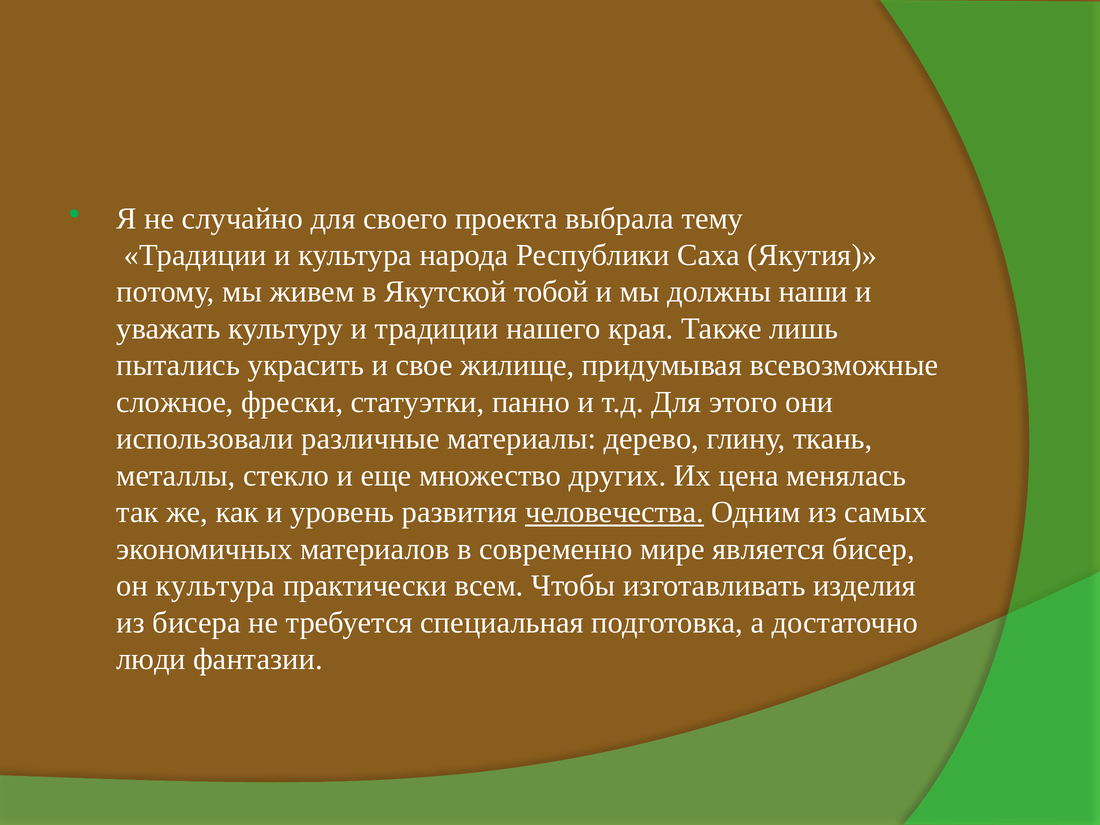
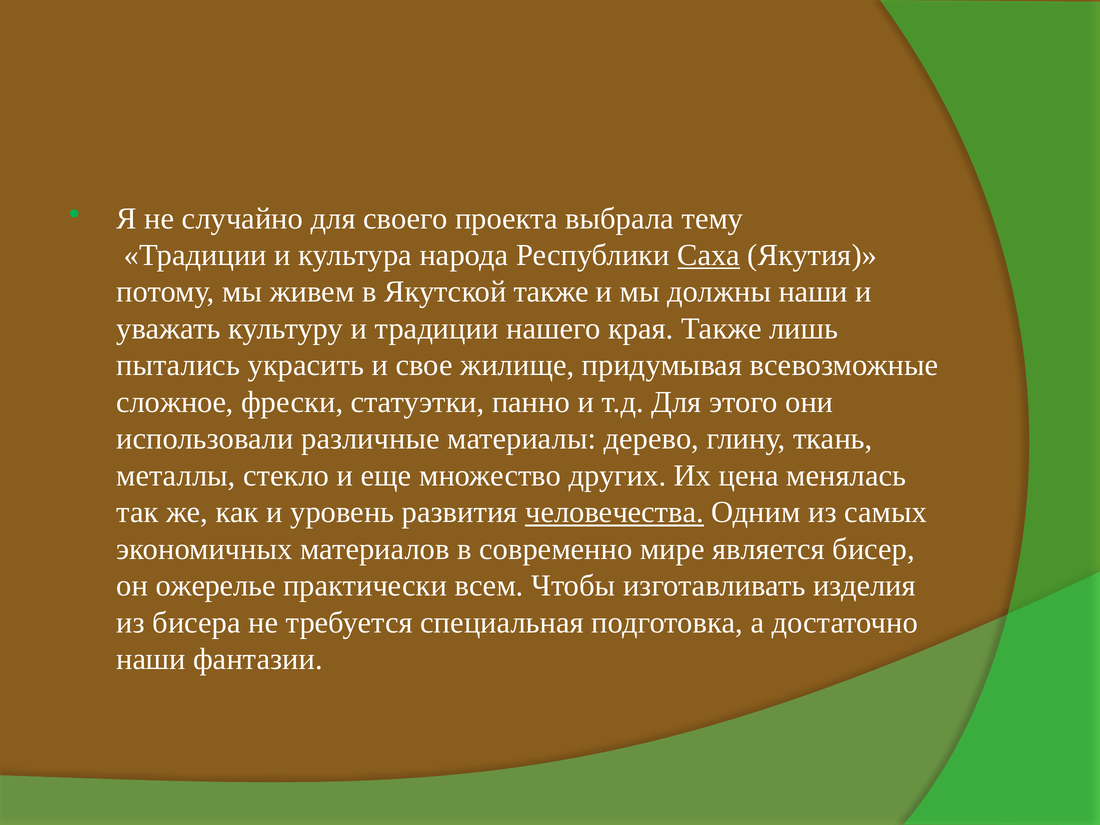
Саха underline: none -> present
Якутской тобой: тобой -> также
он культура: культура -> ожерелье
люди at (151, 659): люди -> наши
